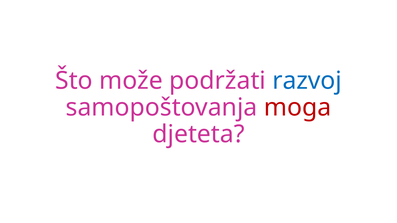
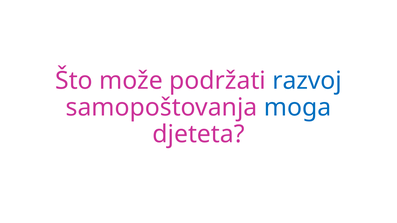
moga colour: red -> blue
